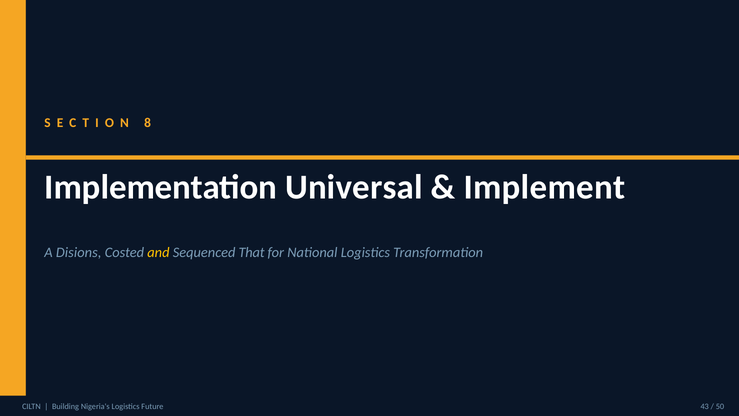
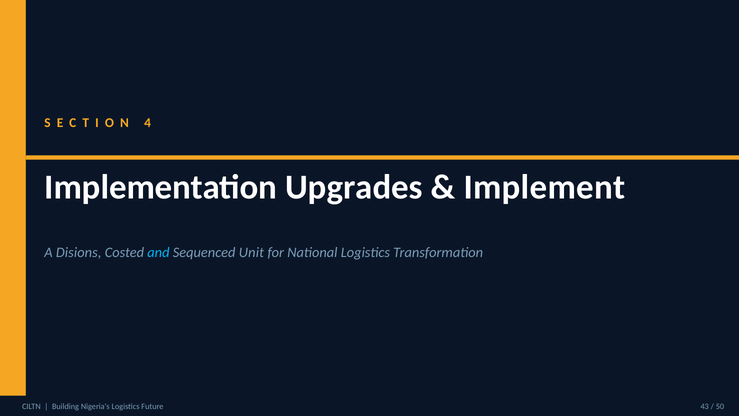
8: 8 -> 4
Universal: Universal -> Upgrades
and colour: yellow -> light blue
That: That -> Unit
